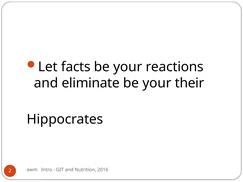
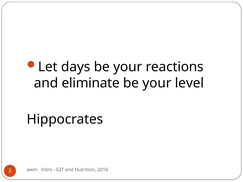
facts: facts -> days
their: their -> level
